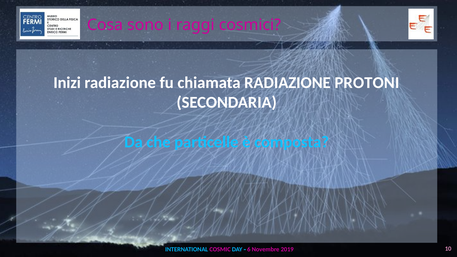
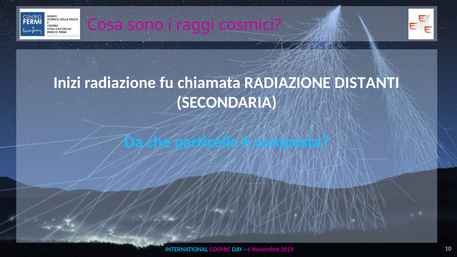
PROTONI: PROTONI -> DISTANTI
